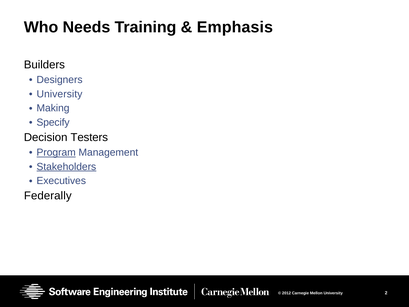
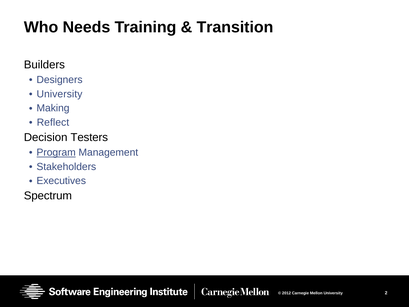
Emphasis: Emphasis -> Transition
Specify: Specify -> Reflect
Stakeholders underline: present -> none
Federally: Federally -> Spectrum
